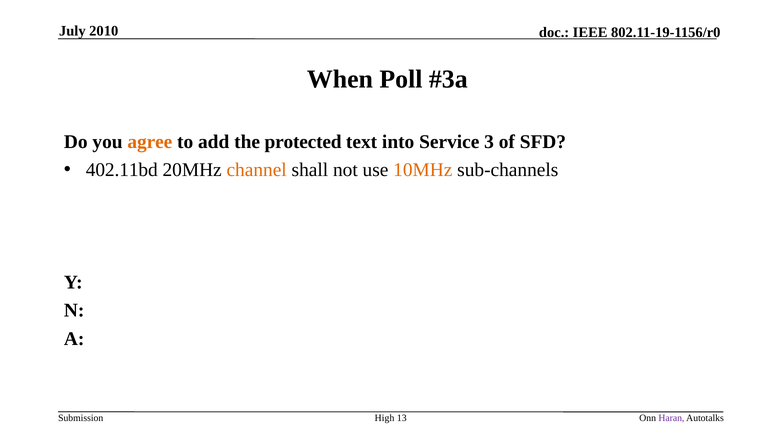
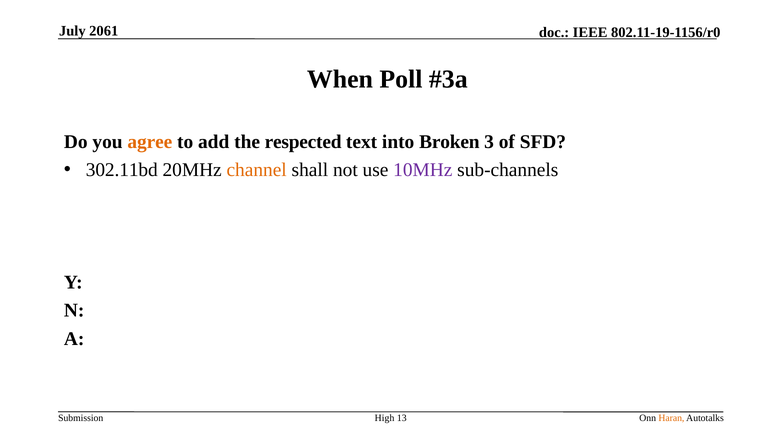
2010: 2010 -> 2061
protected: protected -> respected
Service: Service -> Broken
402.11bd: 402.11bd -> 302.11bd
10MHz colour: orange -> purple
Haran colour: purple -> orange
